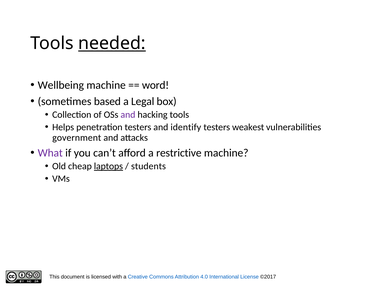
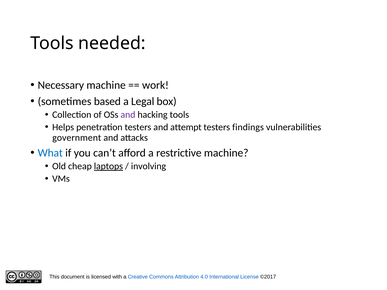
needed underline: present -> none
Wellbeing: Wellbeing -> Necessary
word: word -> work
identify: identify -> attempt
weakest: weakest -> findings
What colour: purple -> blue
students: students -> involving
